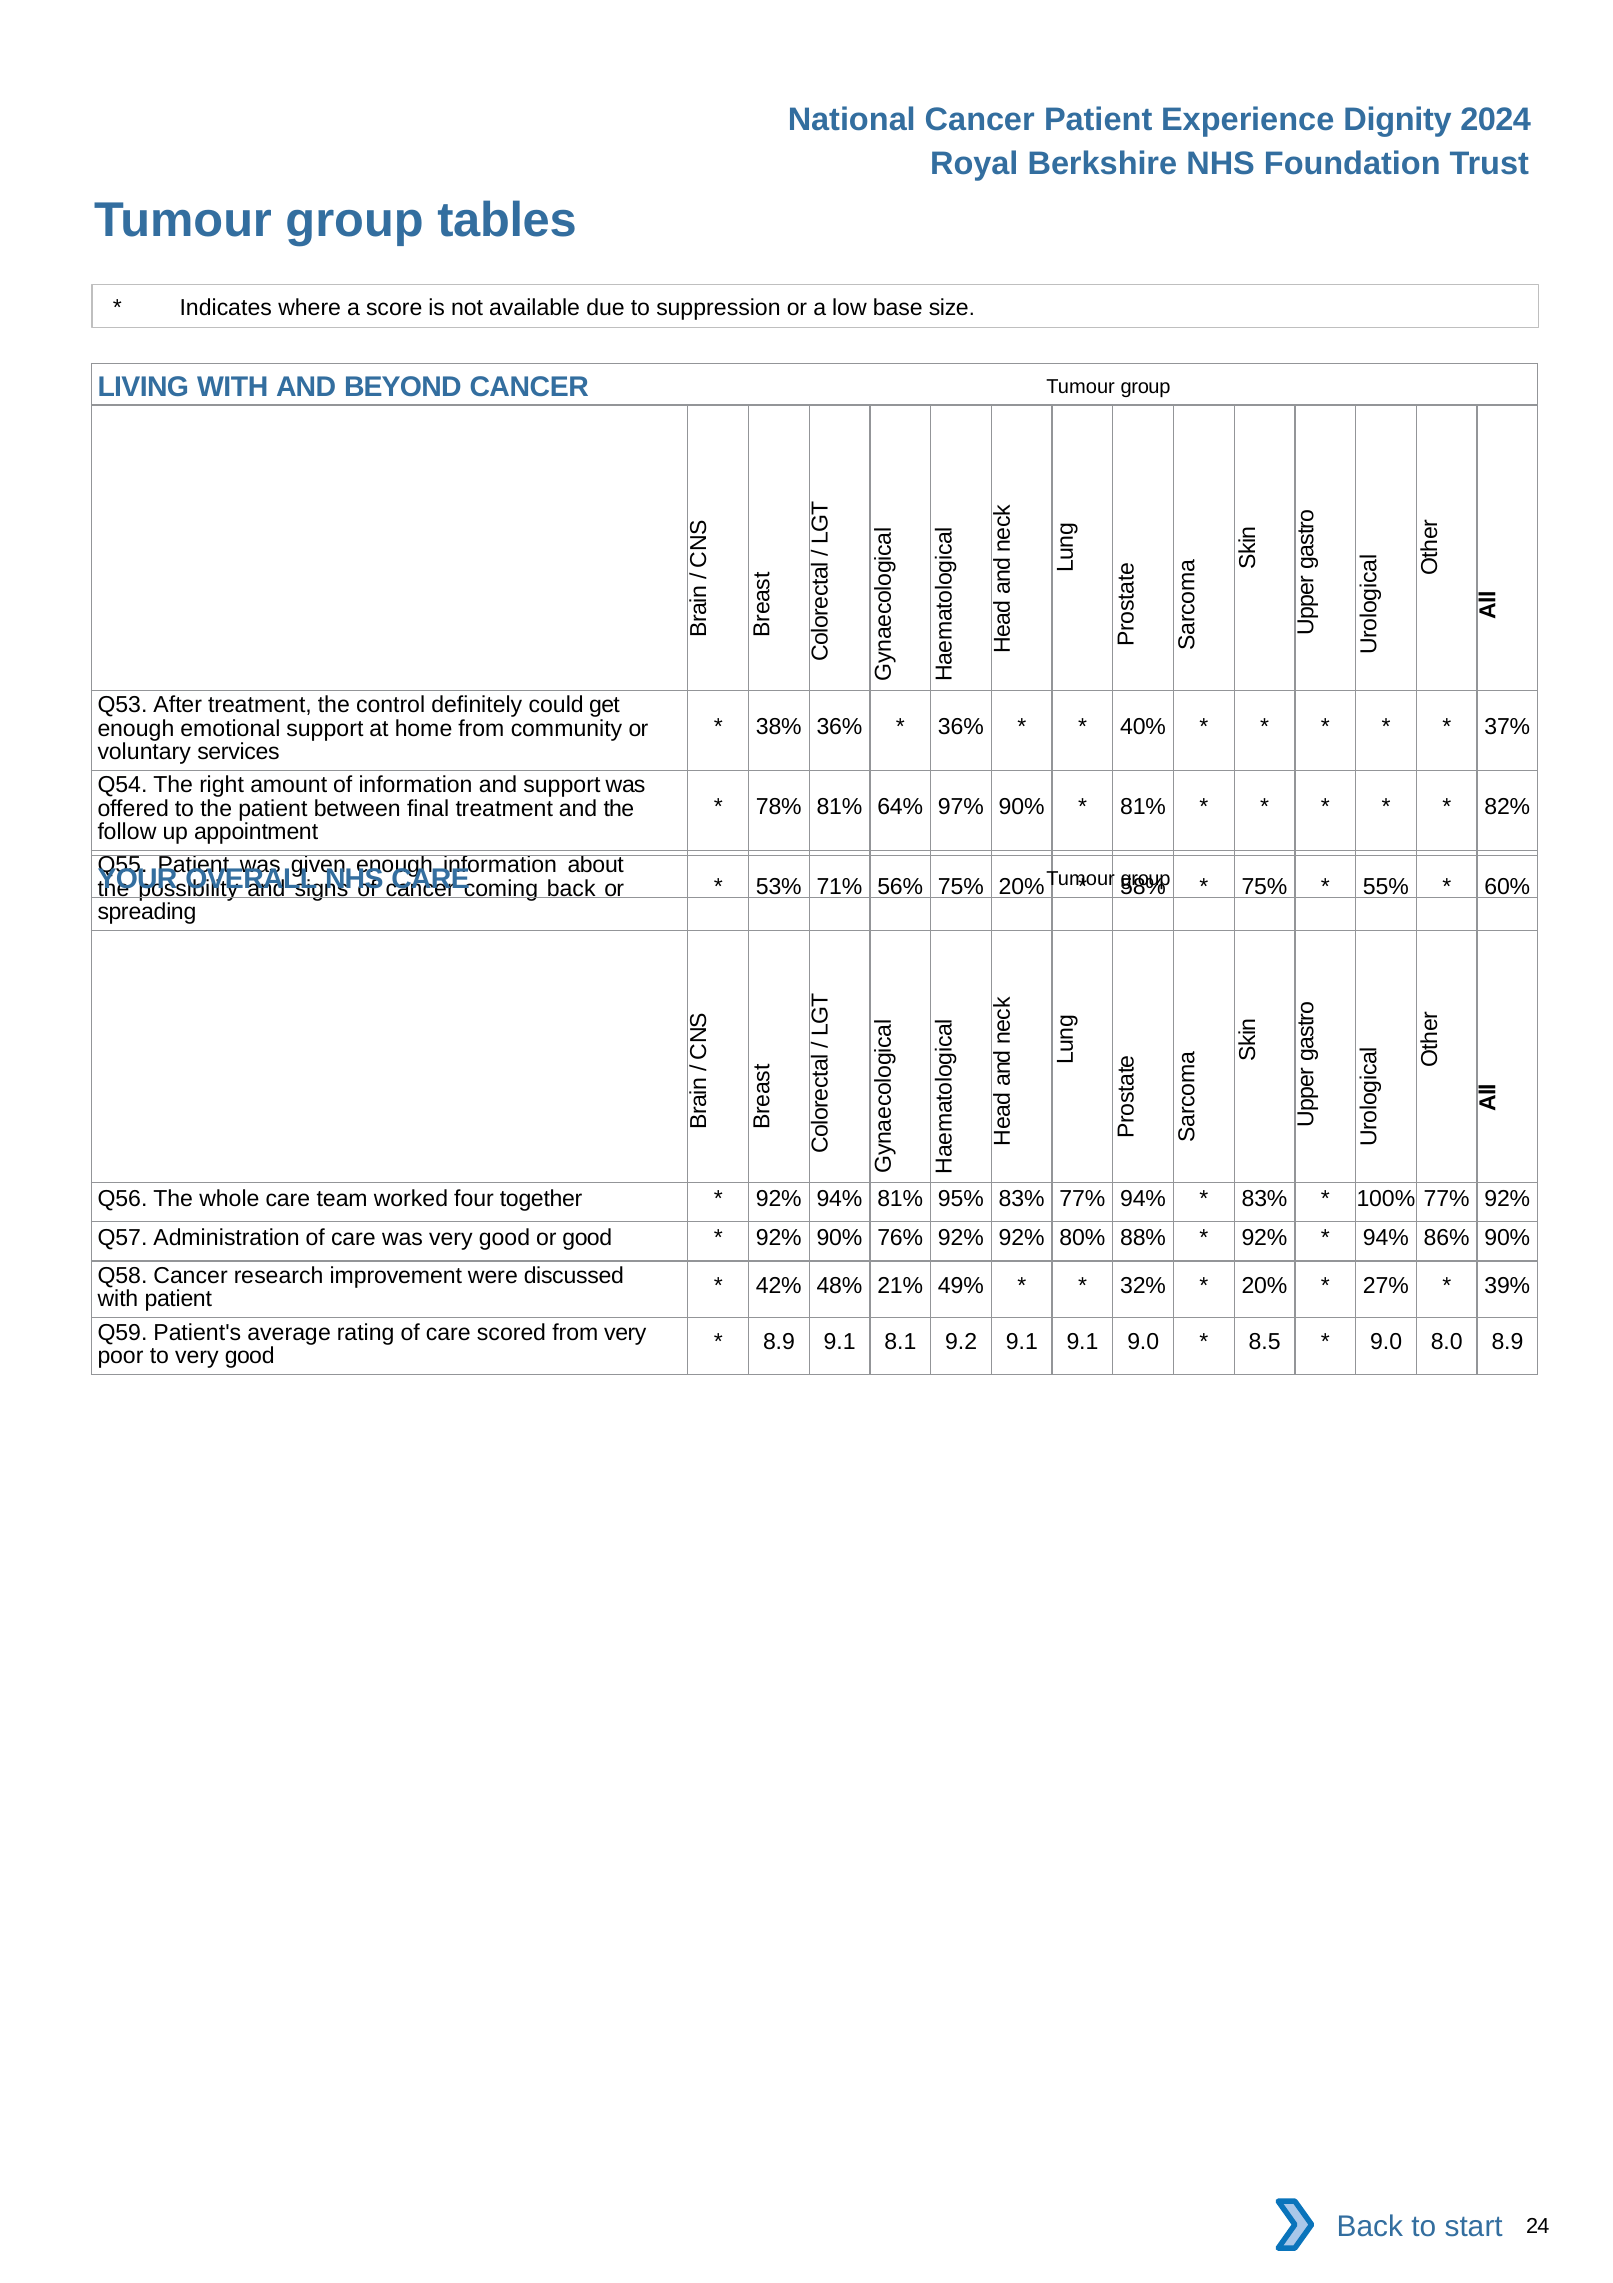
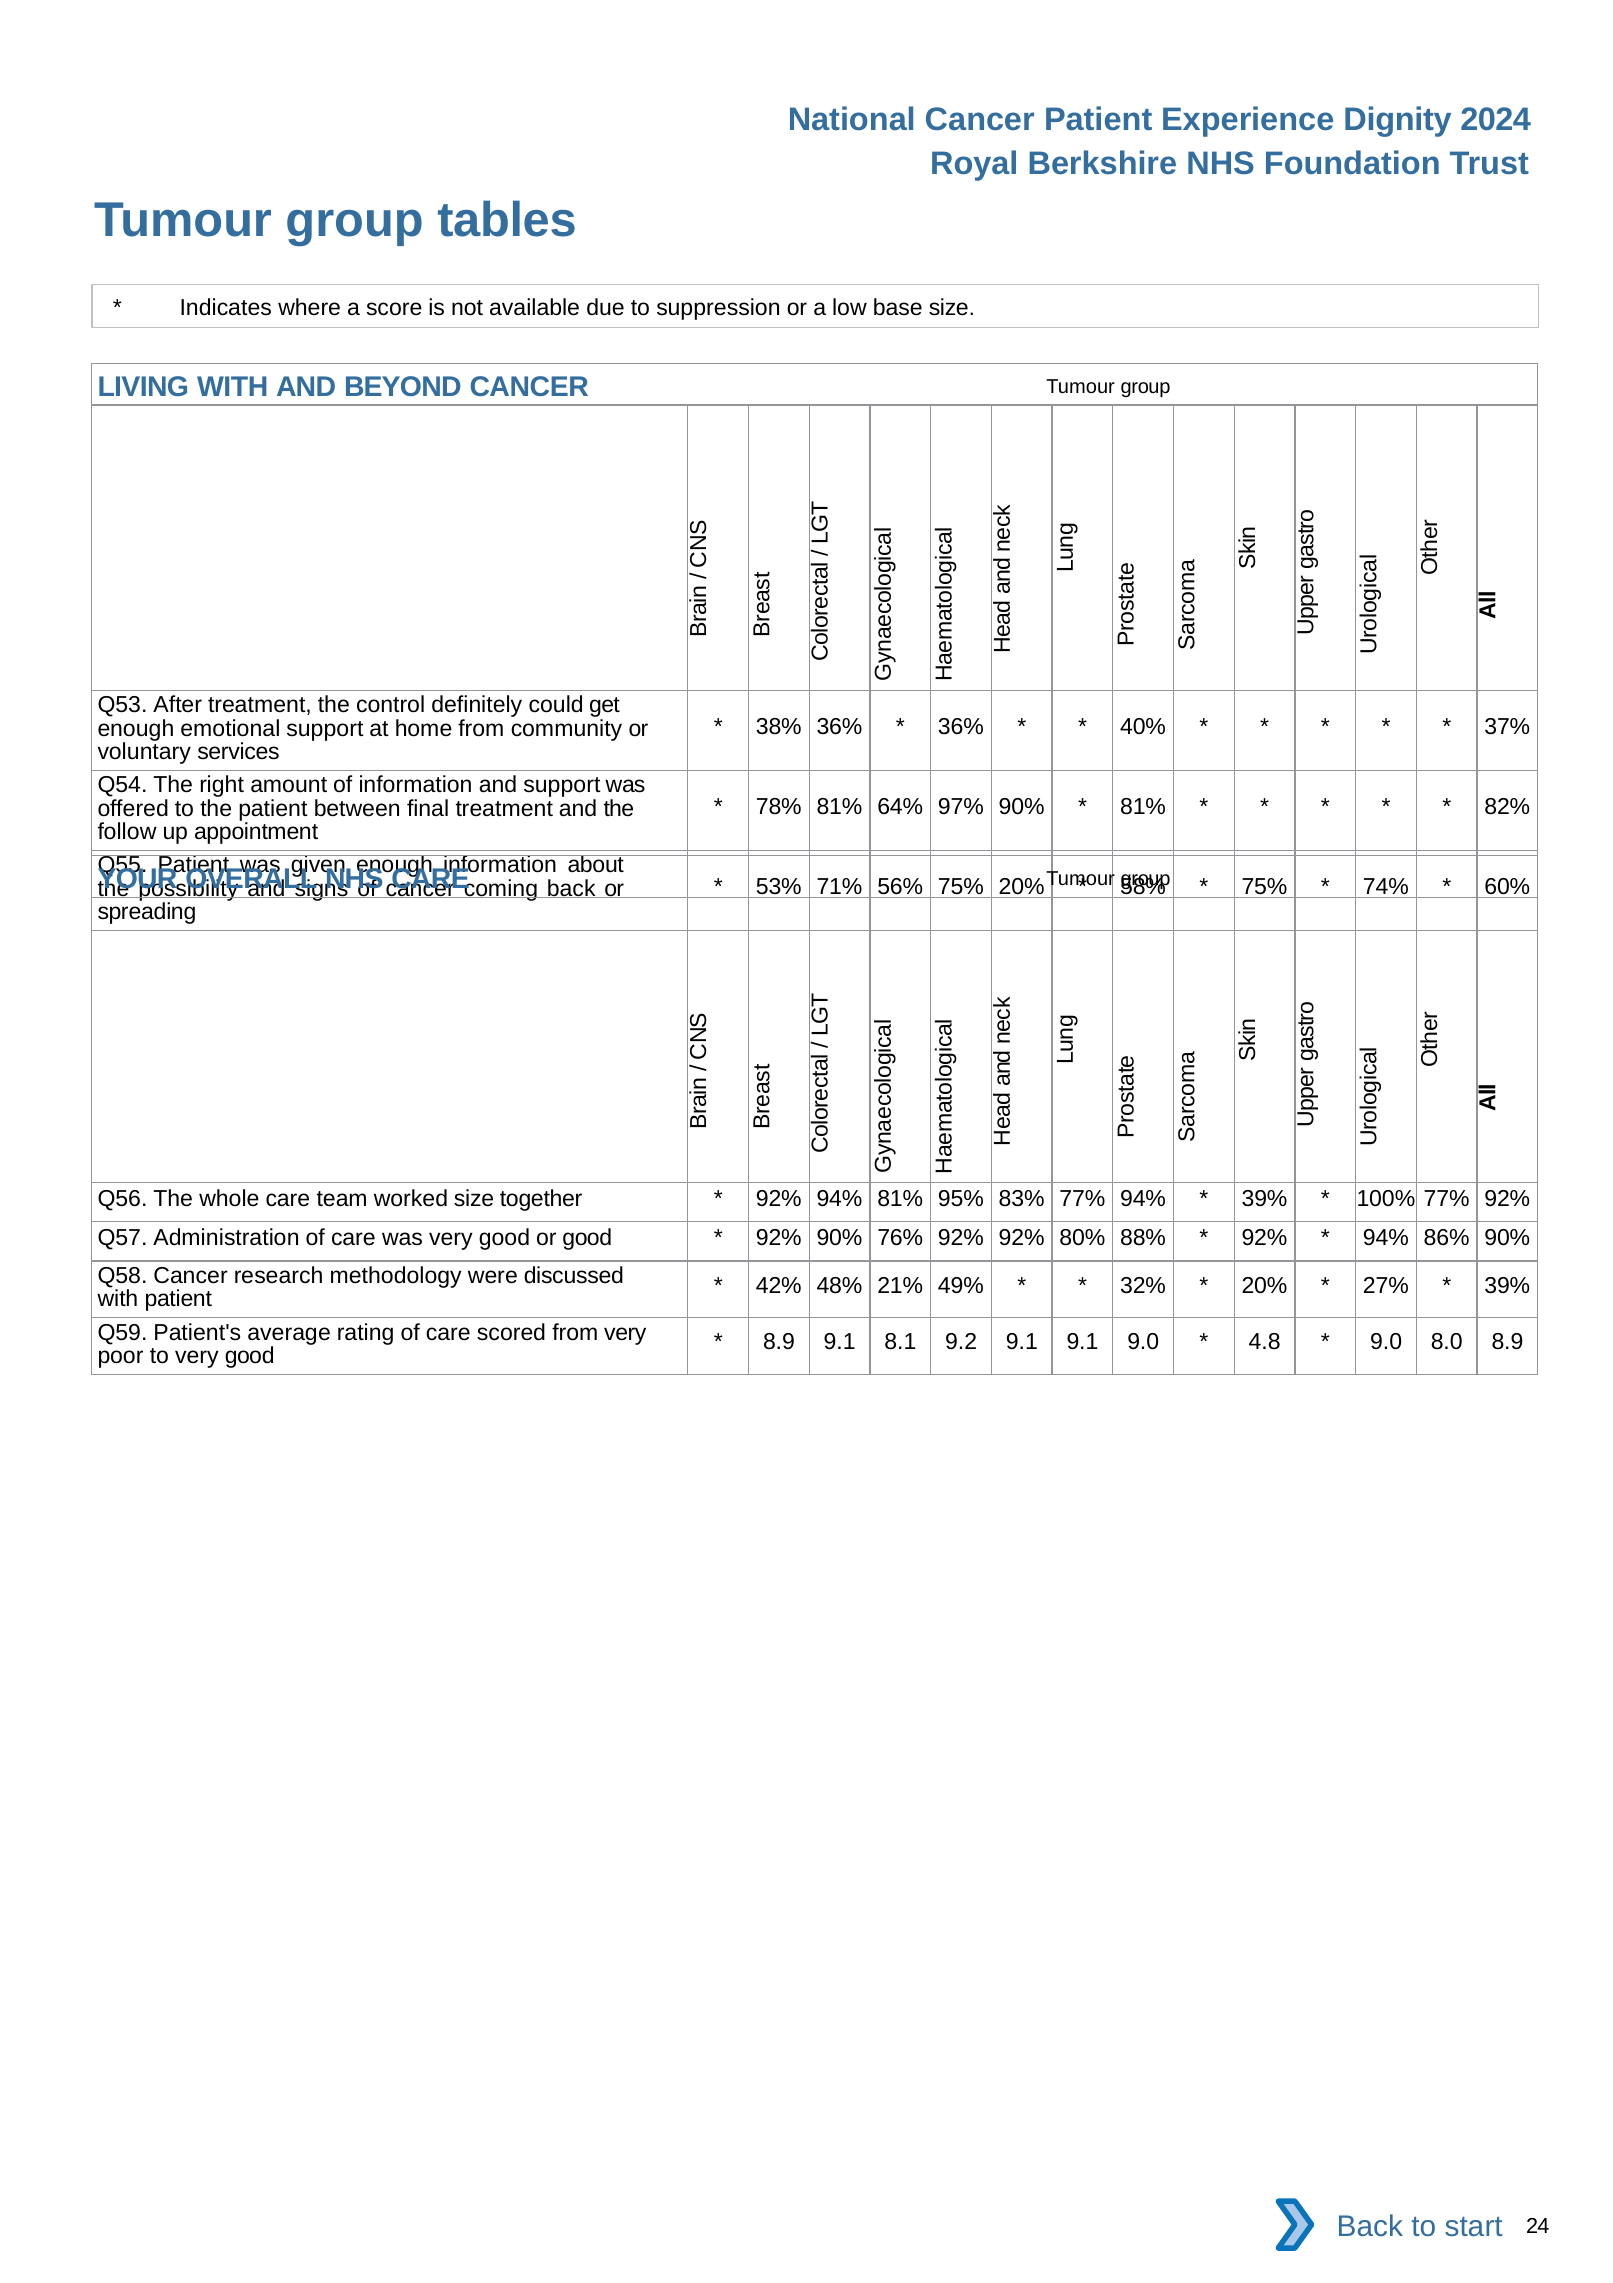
55%: 55% -> 74%
worked four: four -> size
83% at (1264, 1198): 83% -> 39%
improvement: improvement -> methodology
8.5: 8.5 -> 4.8
